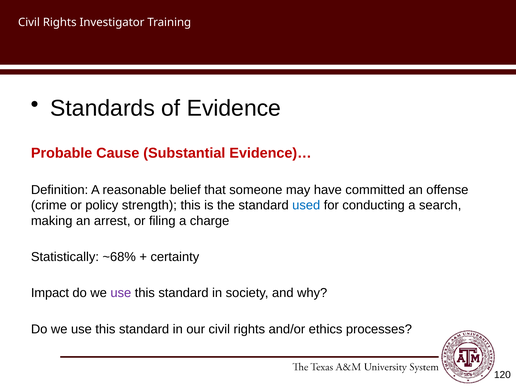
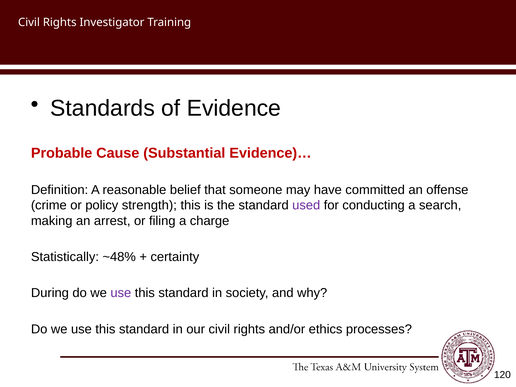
used colour: blue -> purple
~68%: ~68% -> ~48%
Impact: Impact -> During
